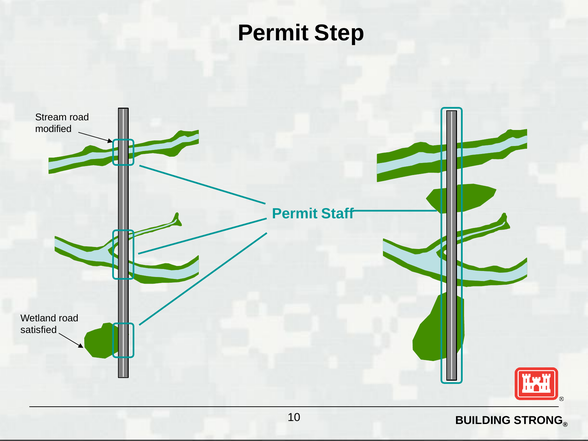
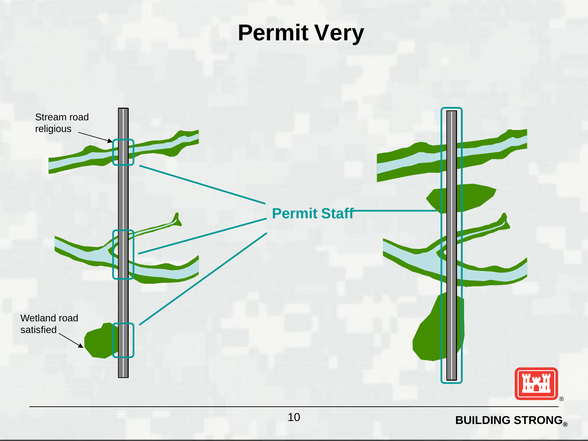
Step: Step -> Very
modified: modified -> religious
